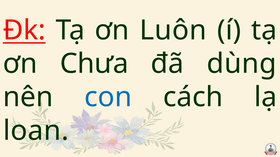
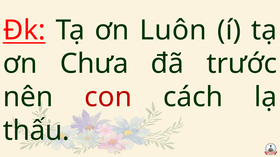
dùng: dùng -> trước
con colour: blue -> red
loan: loan -> thấu
